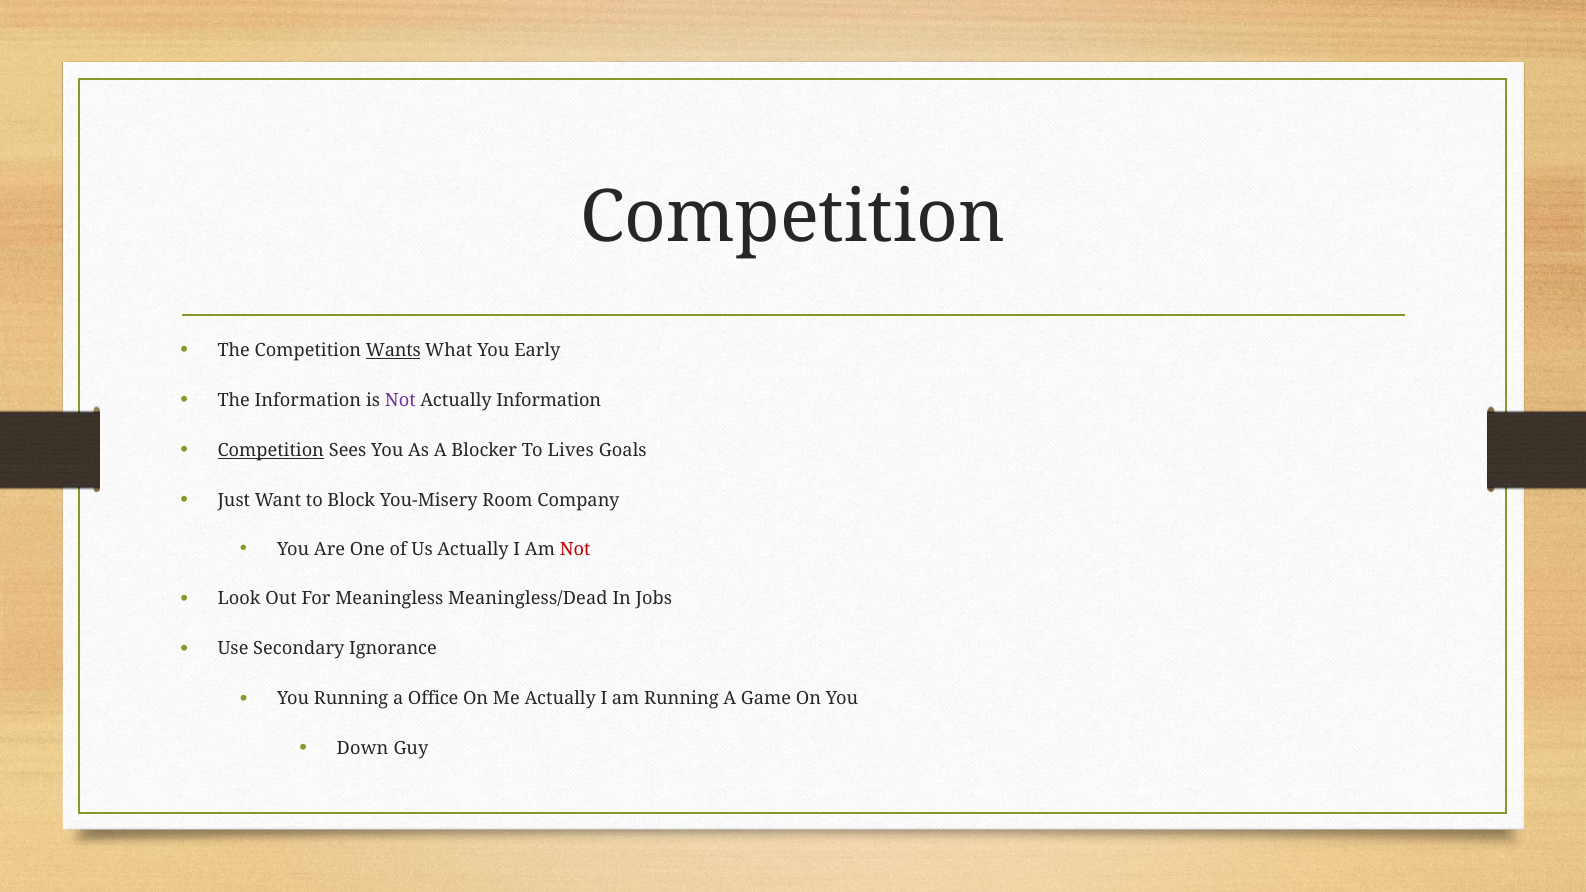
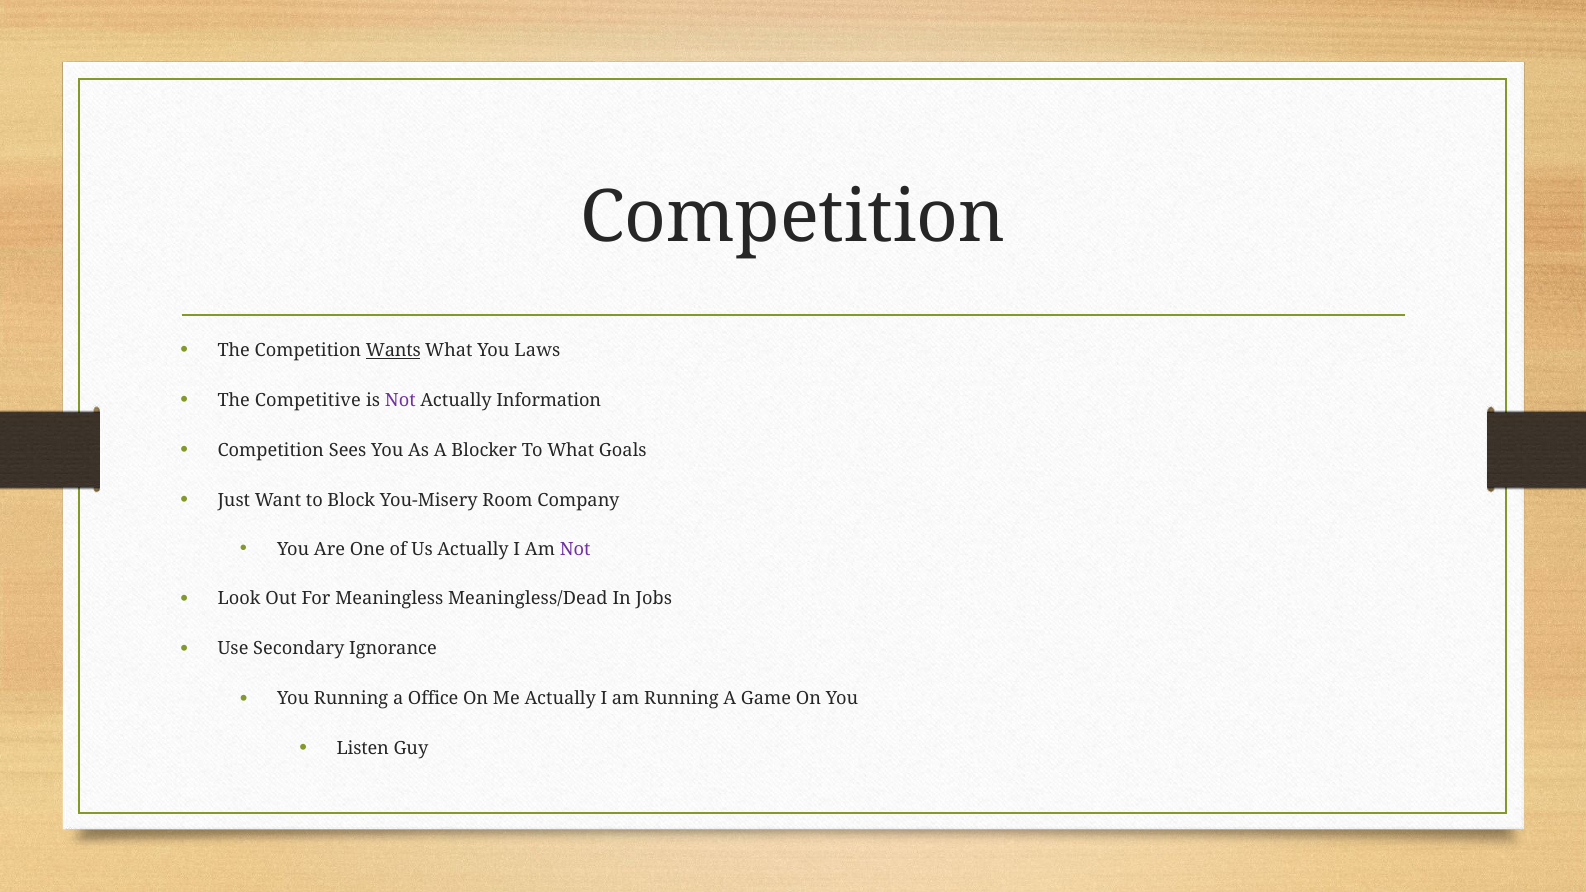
Early: Early -> Laws
The Information: Information -> Competitive
Competition at (271, 451) underline: present -> none
To Lives: Lives -> What
Not at (575, 549) colour: red -> purple
Down: Down -> Listen
